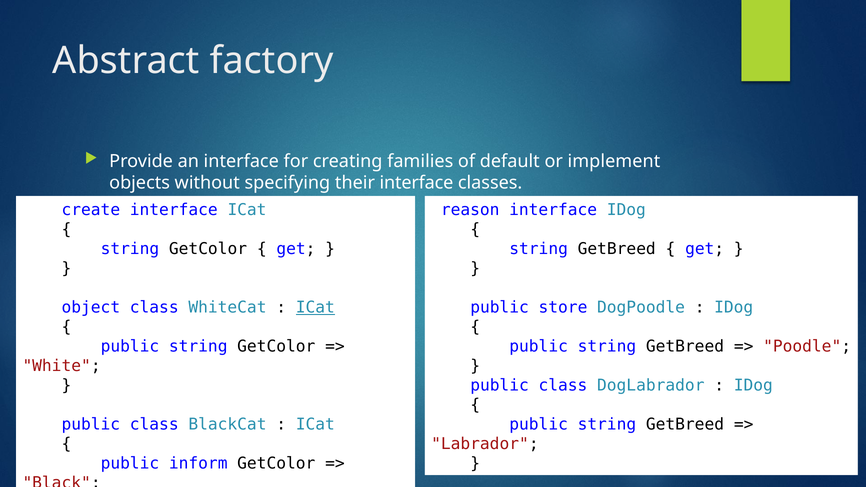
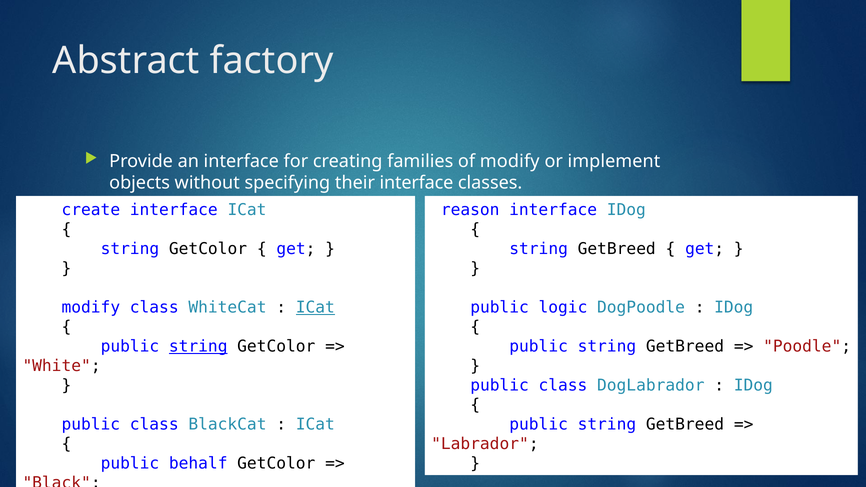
of default: default -> modify
object at (91, 307): object -> modify
store: store -> logic
string at (198, 346) underline: none -> present
inform: inform -> behalf
